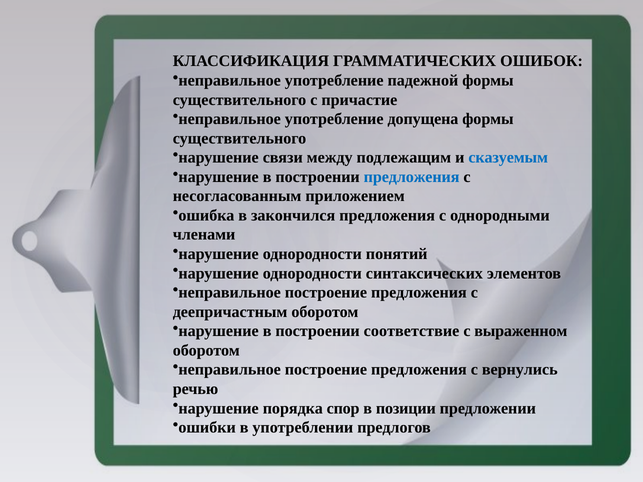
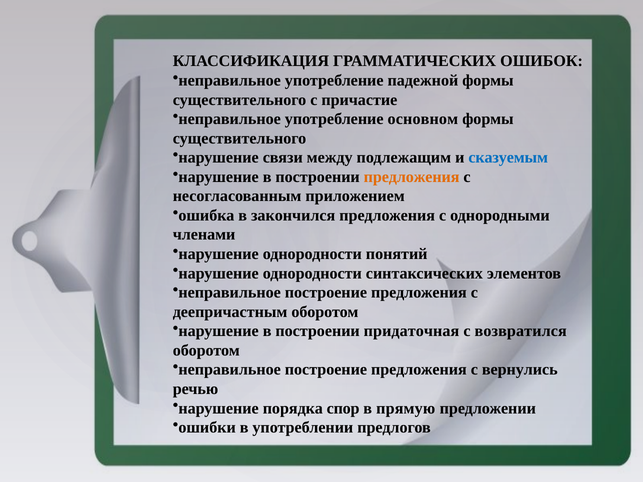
допущена: допущена -> основном
предложения at (412, 177) colour: blue -> orange
соответствие: соответствие -> придаточная
выраженном: выраженном -> возвратился
позиции: позиции -> прямую
